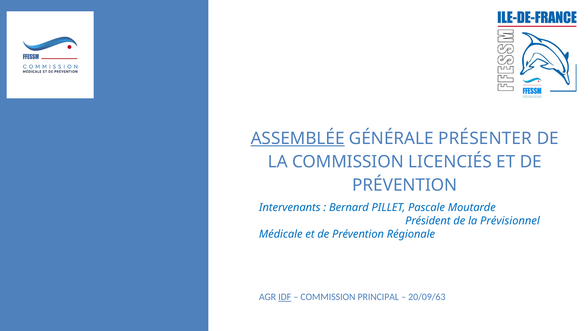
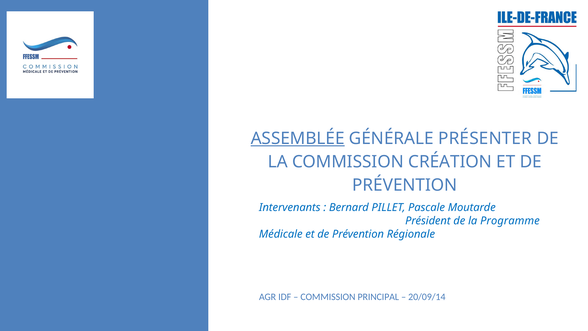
LICENCIÉS: LICENCIÉS -> CRÉATION
Prévisionnel: Prévisionnel -> Programme
IDF underline: present -> none
20/09/63: 20/09/63 -> 20/09/14
